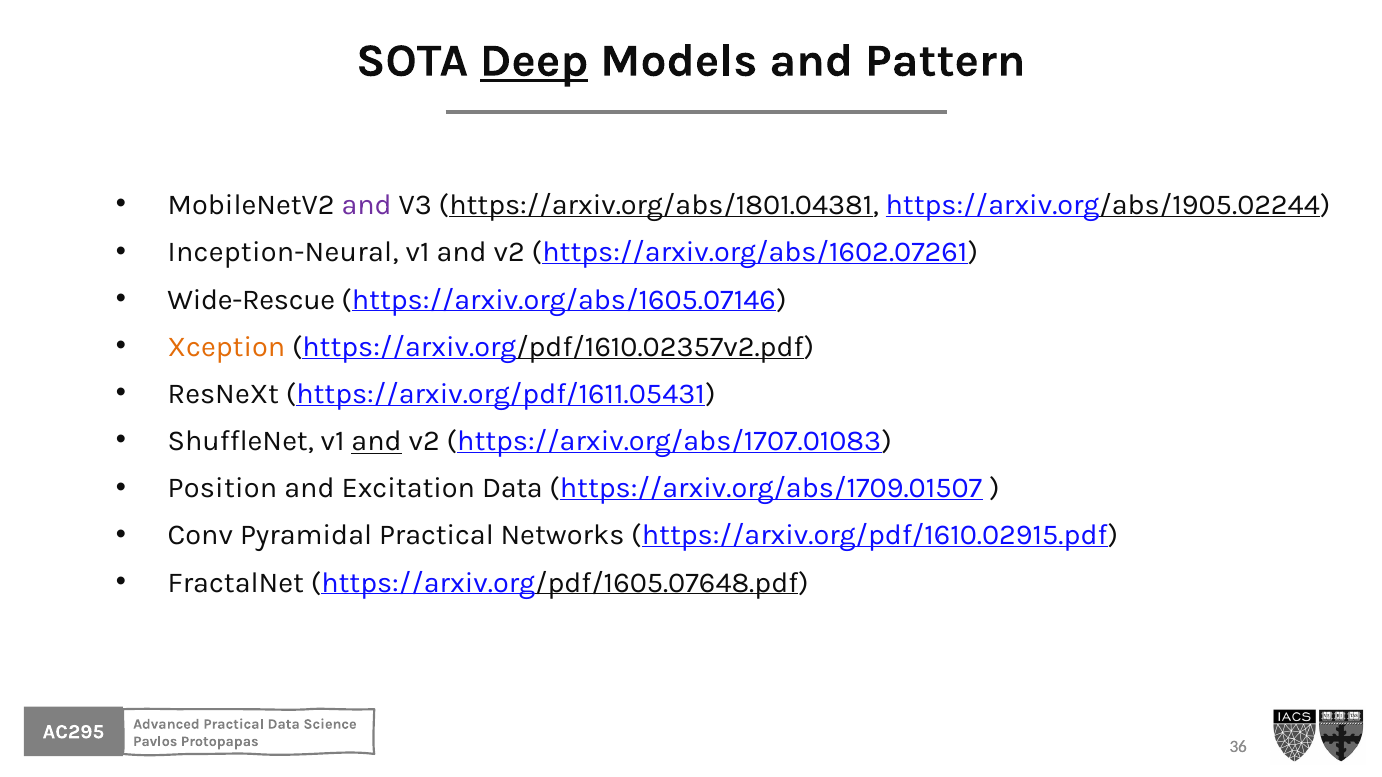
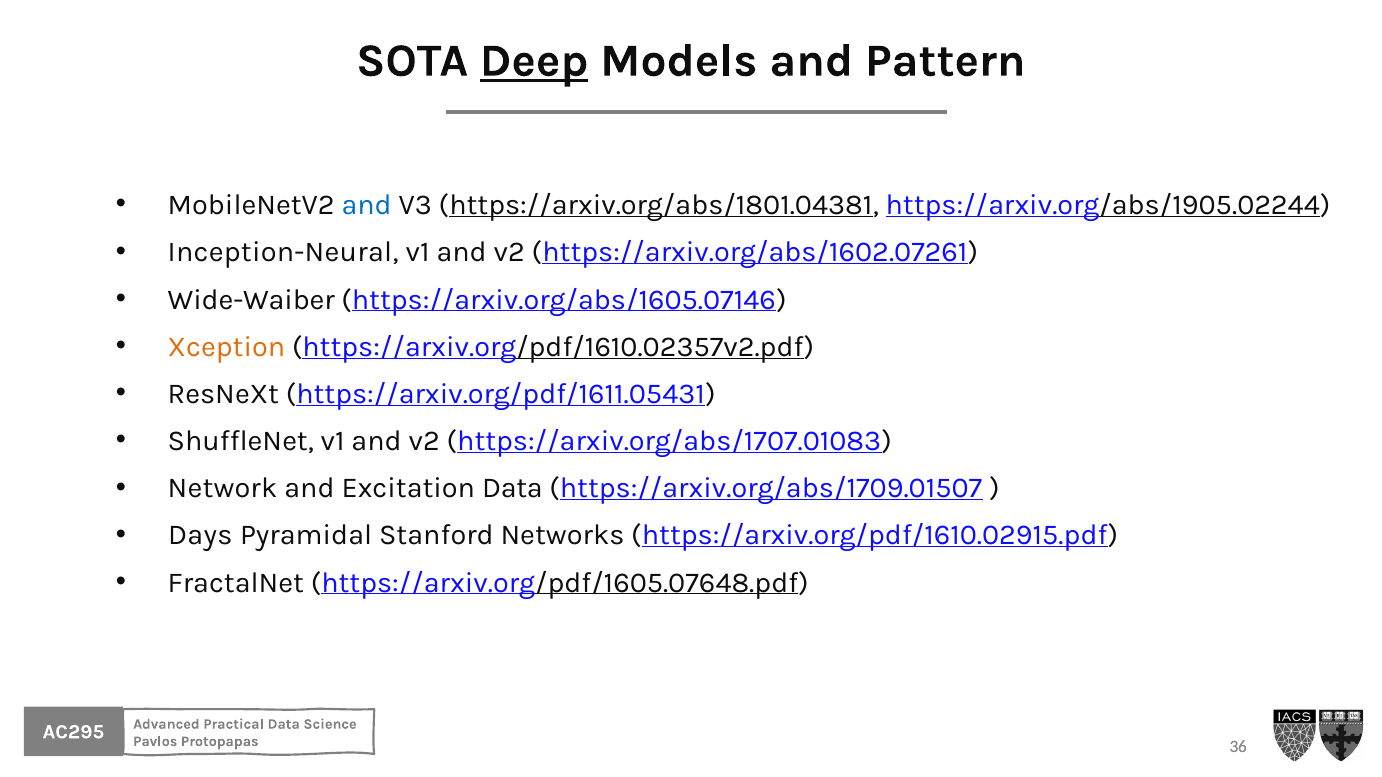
and at (367, 205) colour: purple -> blue
Wide-Rescue: Wide-Rescue -> Wide-Waiber
and at (377, 441) underline: present -> none
Position: Position -> Network
Conv: Conv -> Days
Pyramidal Practical: Practical -> Stanford
